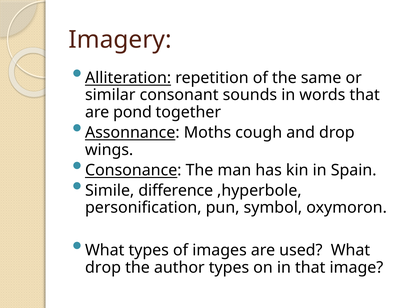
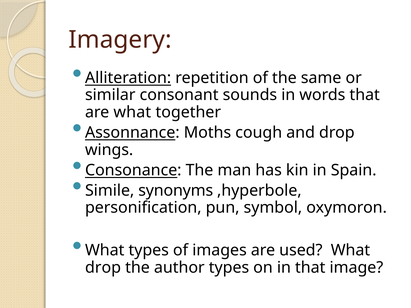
are pond: pond -> what
difference: difference -> synonyms
